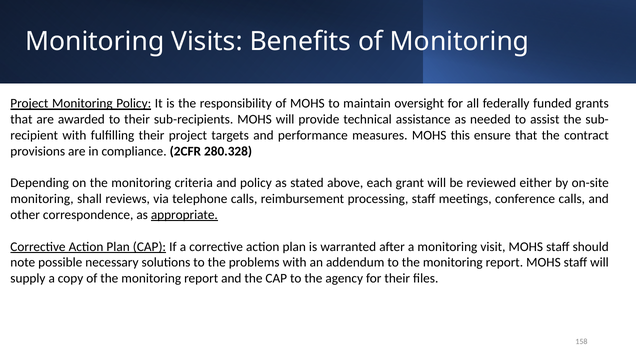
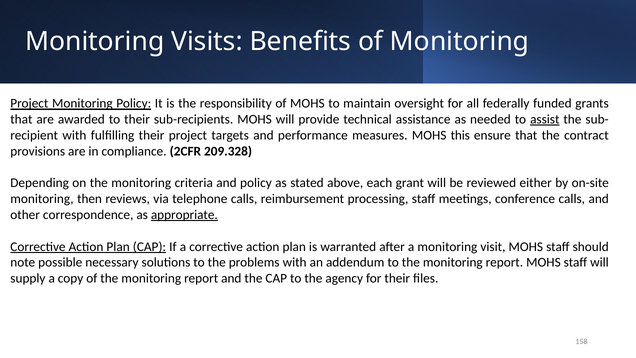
assist underline: none -> present
280.328: 280.328 -> 209.328
shall: shall -> then
